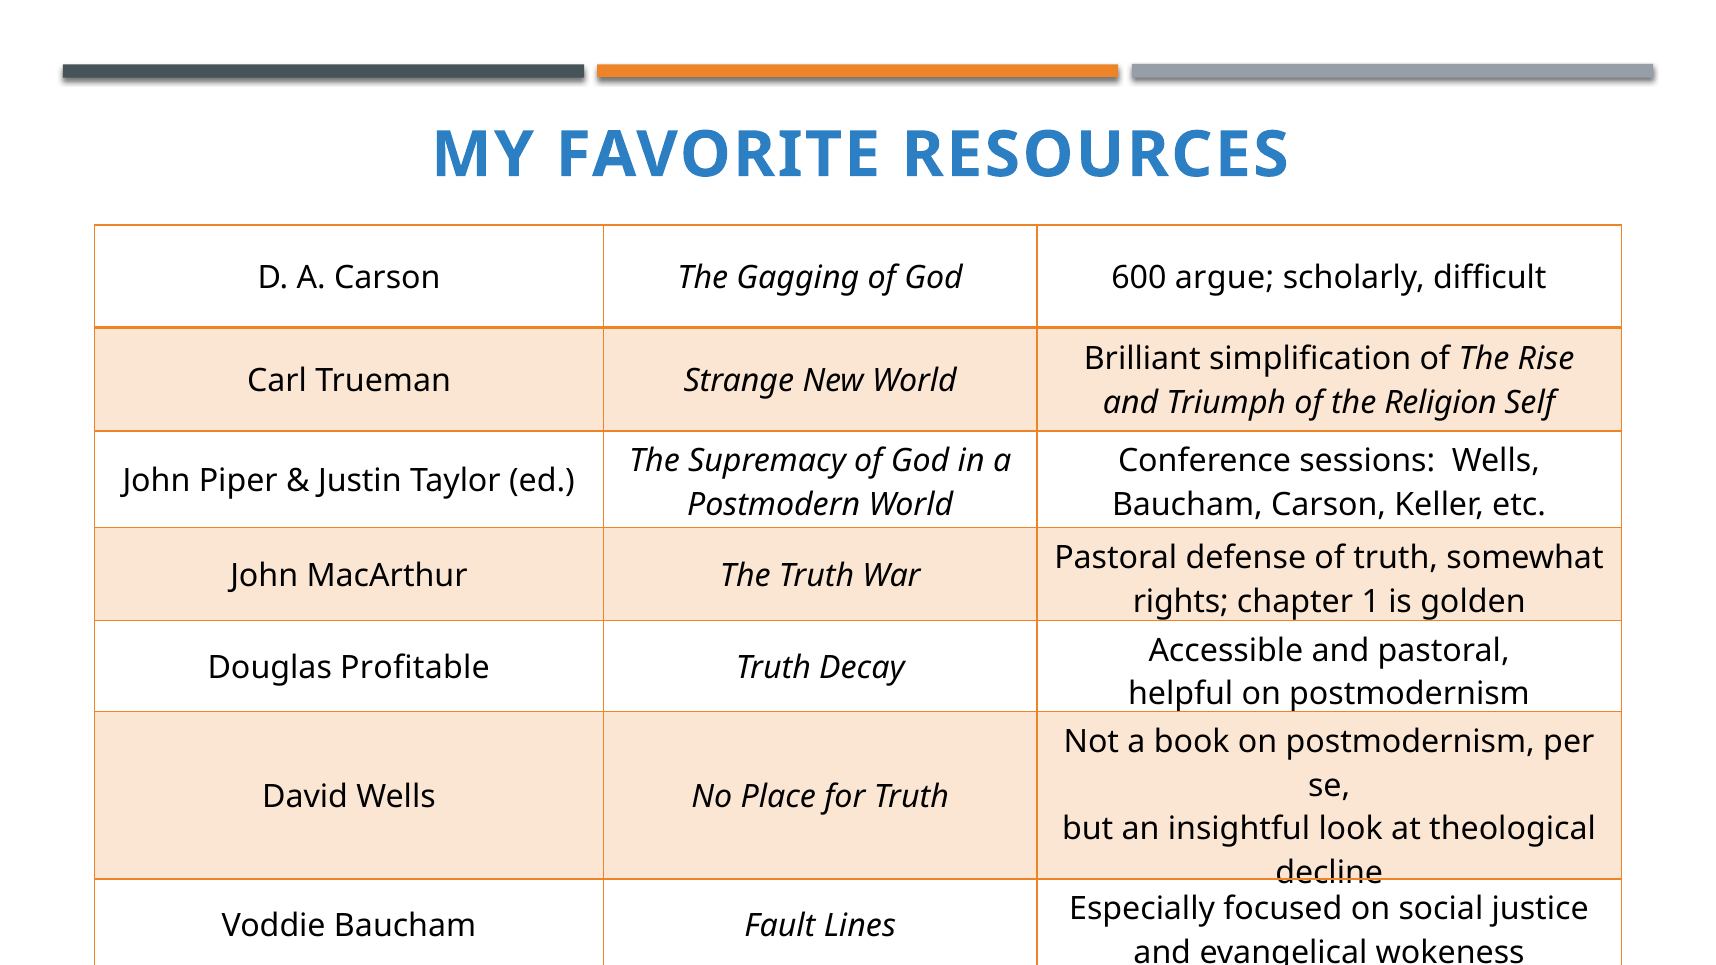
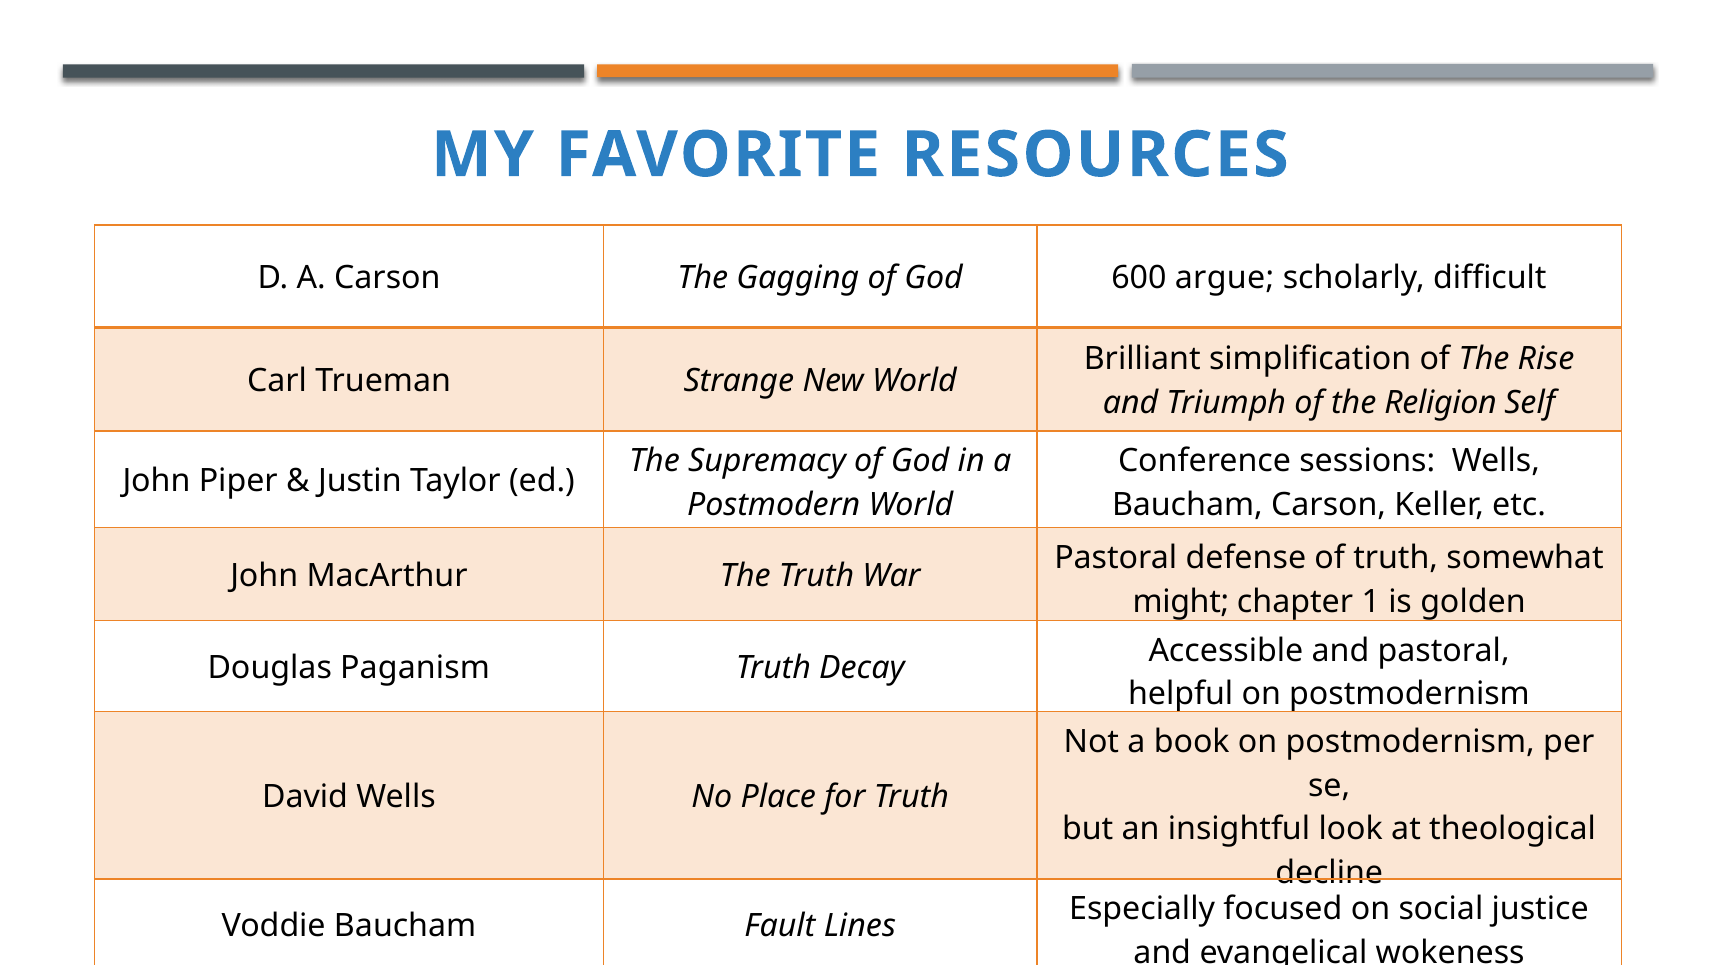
rights: rights -> might
Profitable: Profitable -> Paganism
